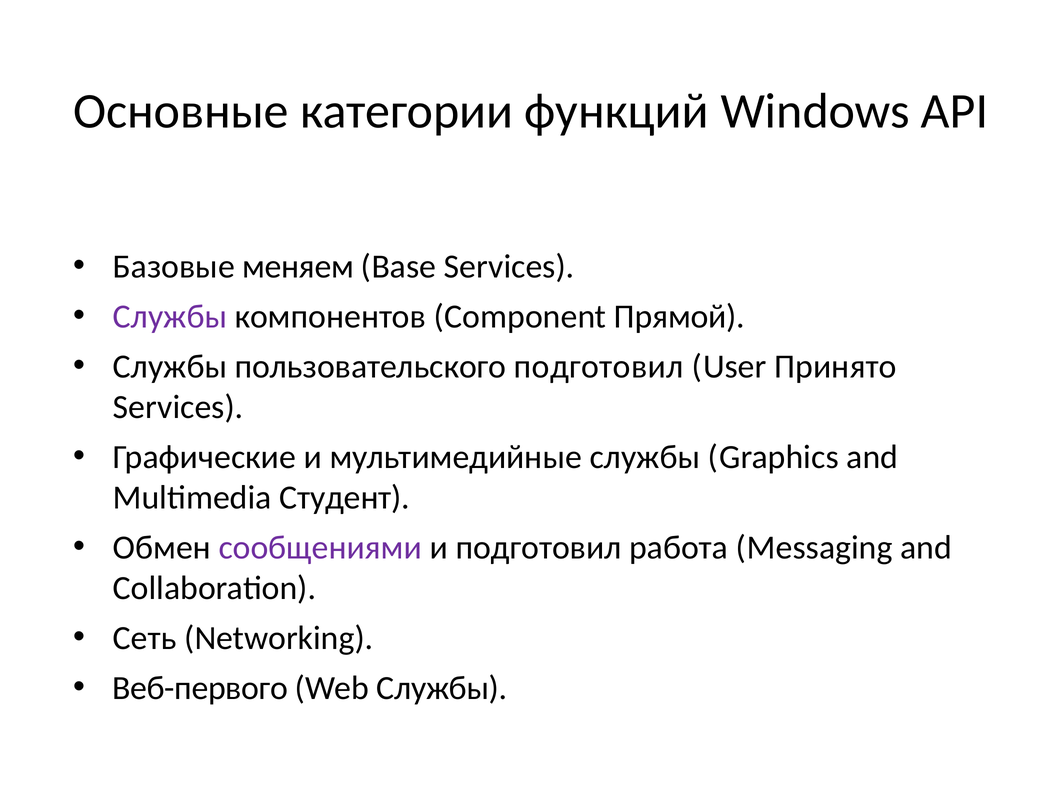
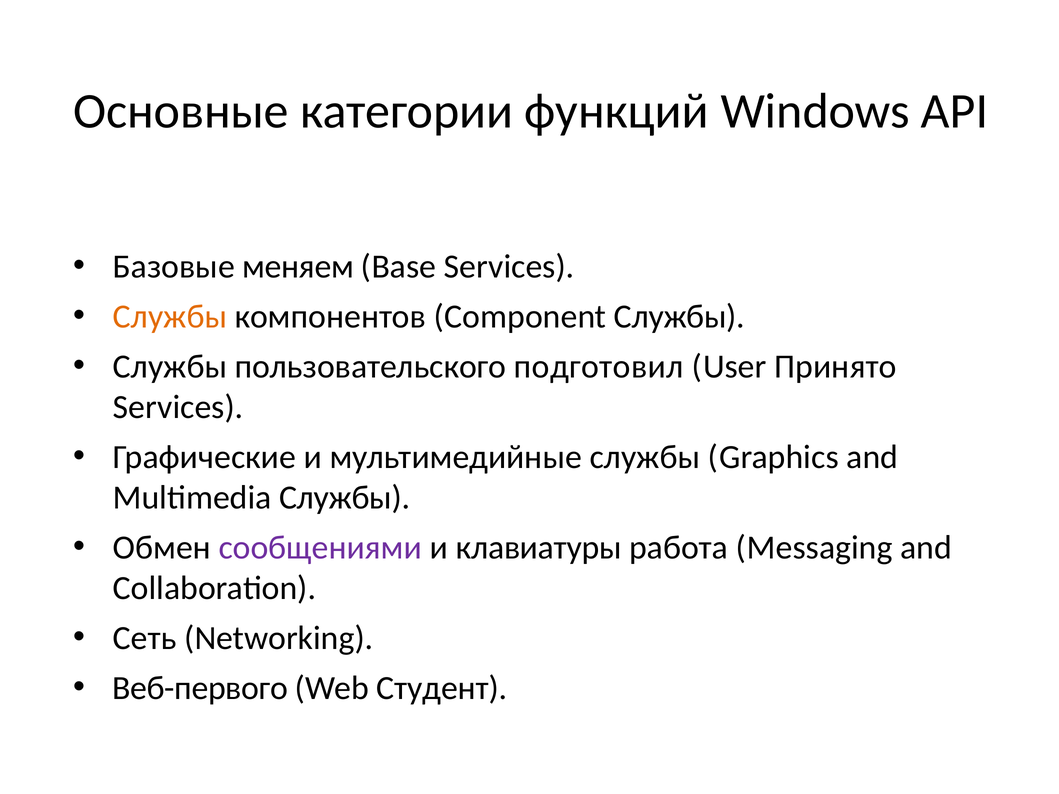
Службы at (170, 317) colour: purple -> orange
Component Прямой: Прямой -> Службы
Multimedia Студент: Студент -> Службы
и подготовил: подготовил -> клавиатуры
Web Службы: Службы -> Студент
